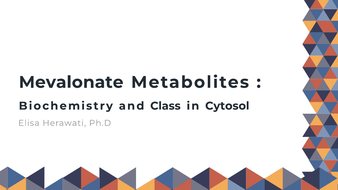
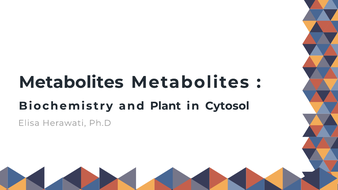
Mevalonate at (71, 82): Mevalonate -> Metabolites
Class: Class -> Plant
